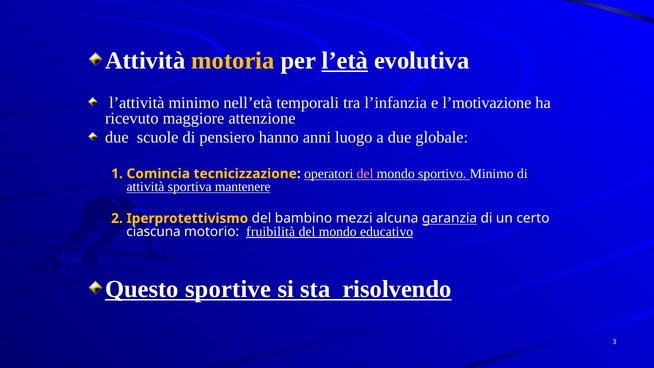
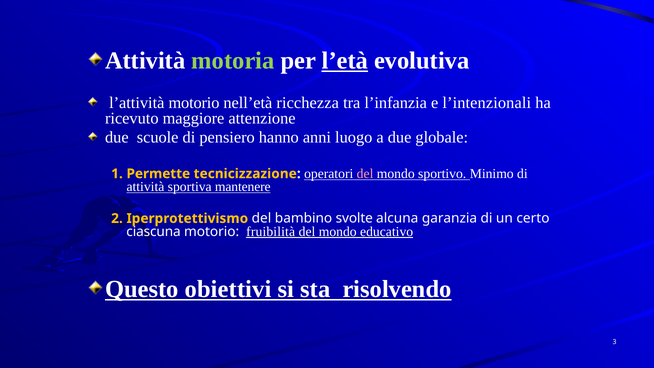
motoria colour: yellow -> light green
l’attività minimo: minimo -> motorio
temporali: temporali -> ricchezza
l’motivazione: l’motivazione -> l’intenzionali
Comincia: Comincia -> Permette
mezzi: mezzi -> svolte
garanzia underline: present -> none
sportive: sportive -> obiettivi
